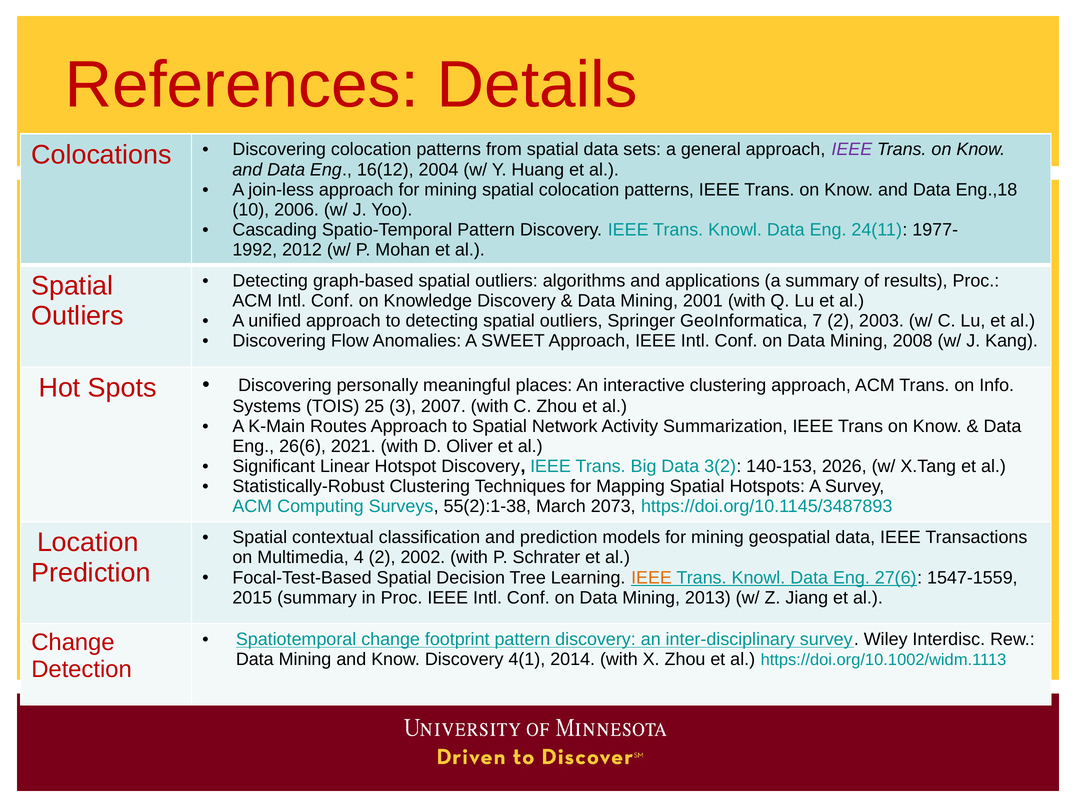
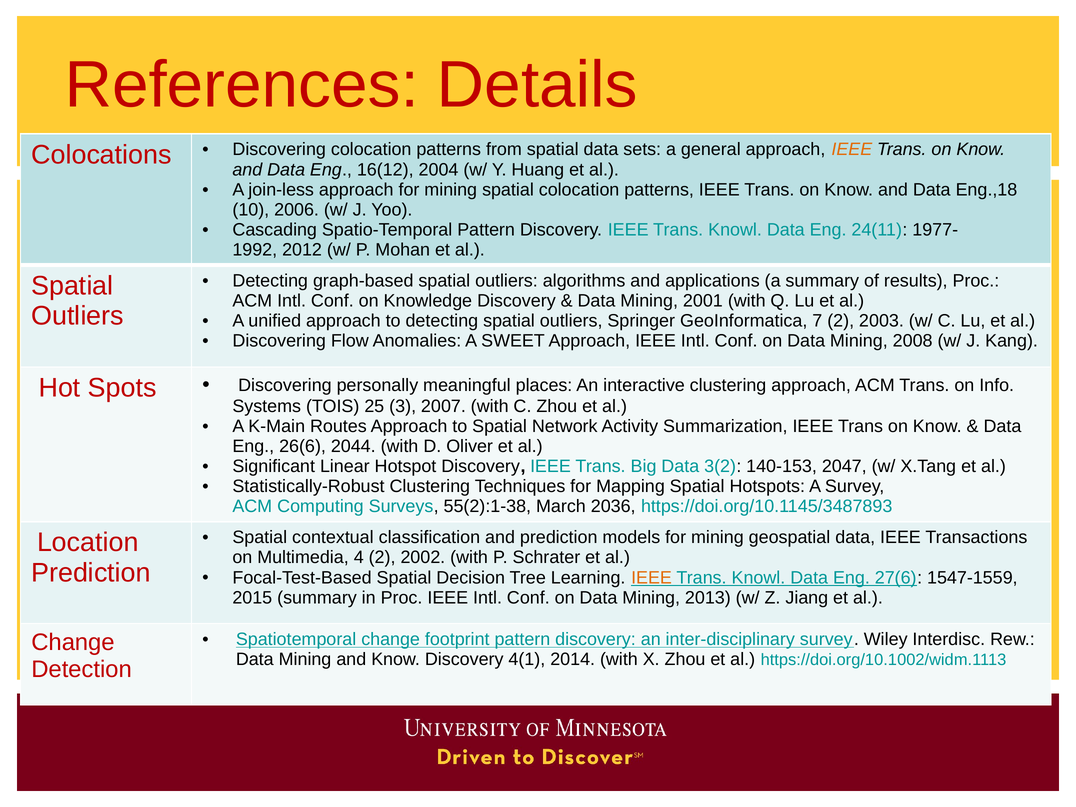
IEEE at (852, 150) colour: purple -> orange
2021: 2021 -> 2044
2026: 2026 -> 2047
2073: 2073 -> 2036
